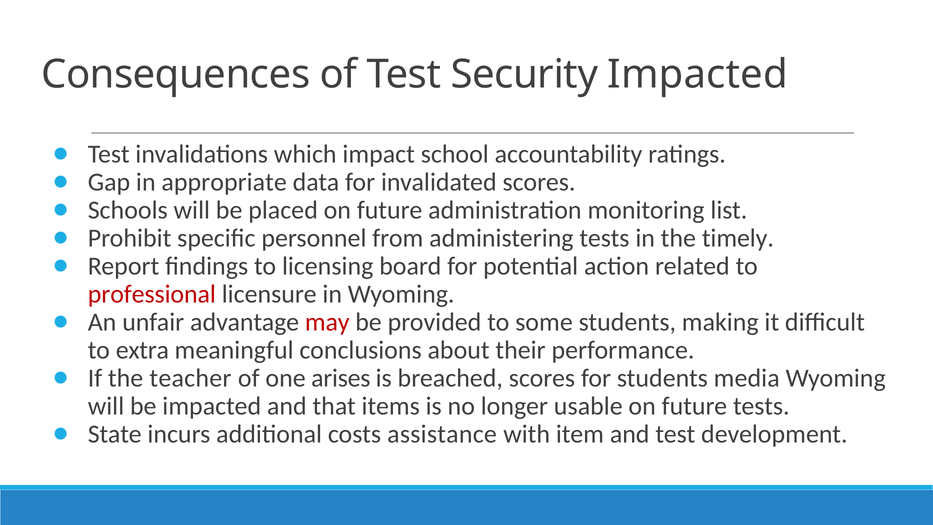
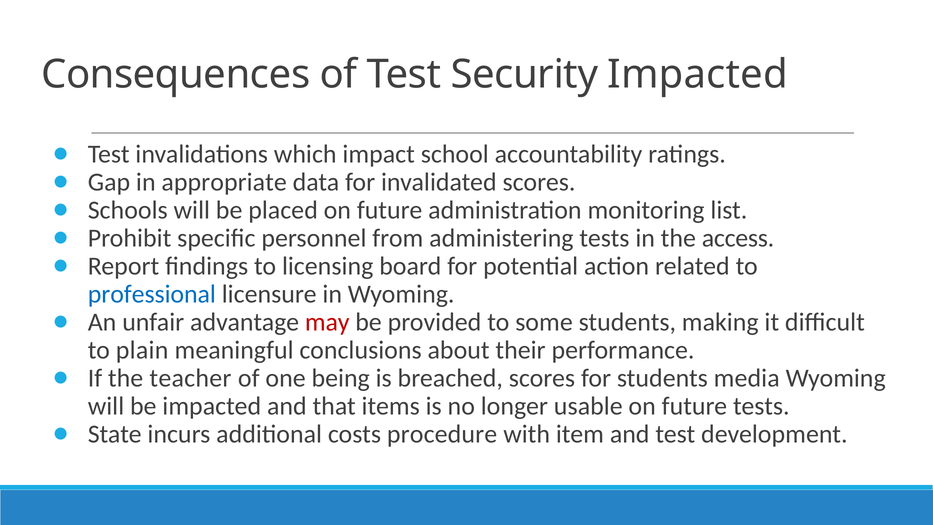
timely: timely -> access
professional colour: red -> blue
extra: extra -> plain
arises: arises -> being
assistance: assistance -> procedure
